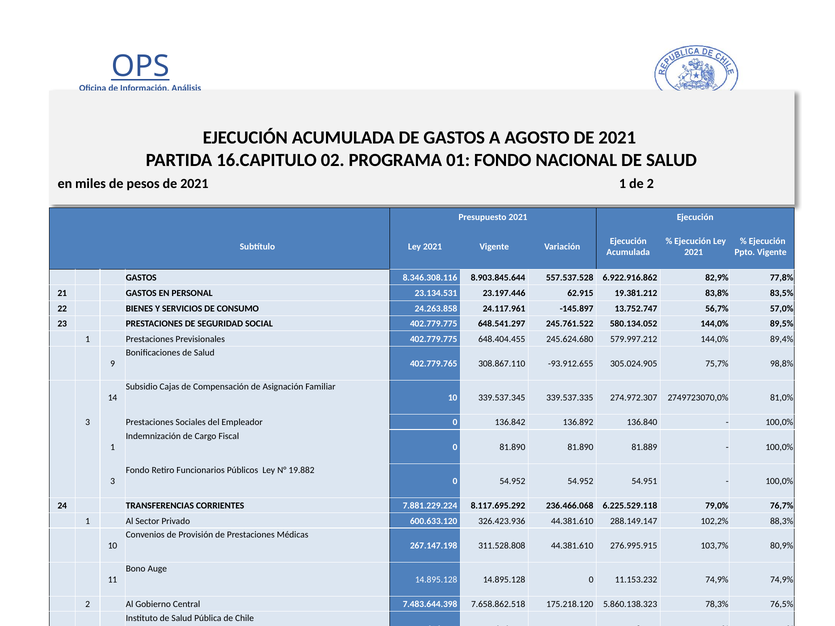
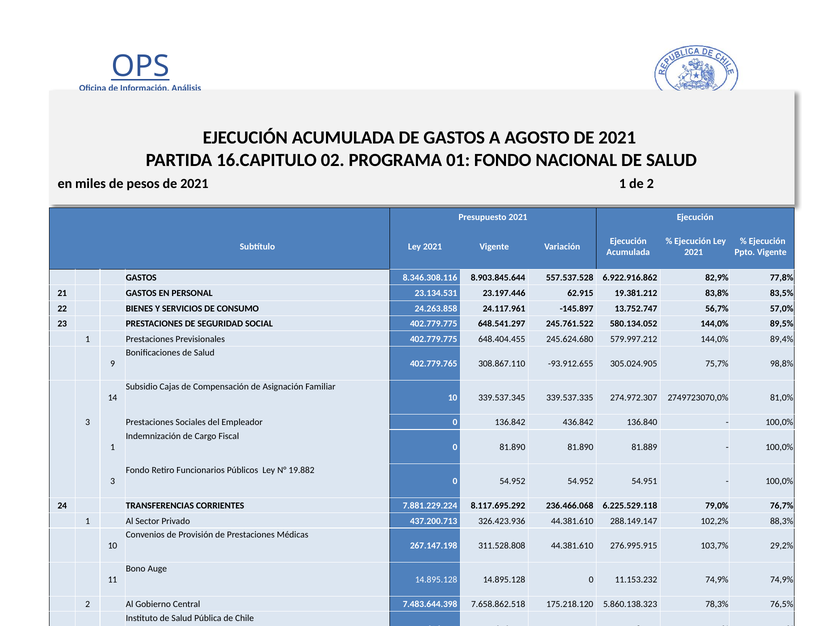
136.892: 136.892 -> 436.842
600.633.120: 600.633.120 -> 437.200.713
80,9%: 80,9% -> 29,2%
